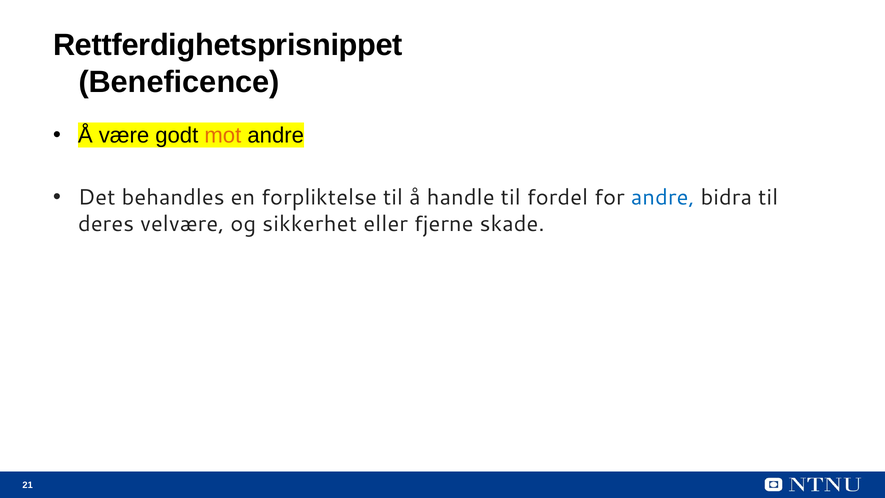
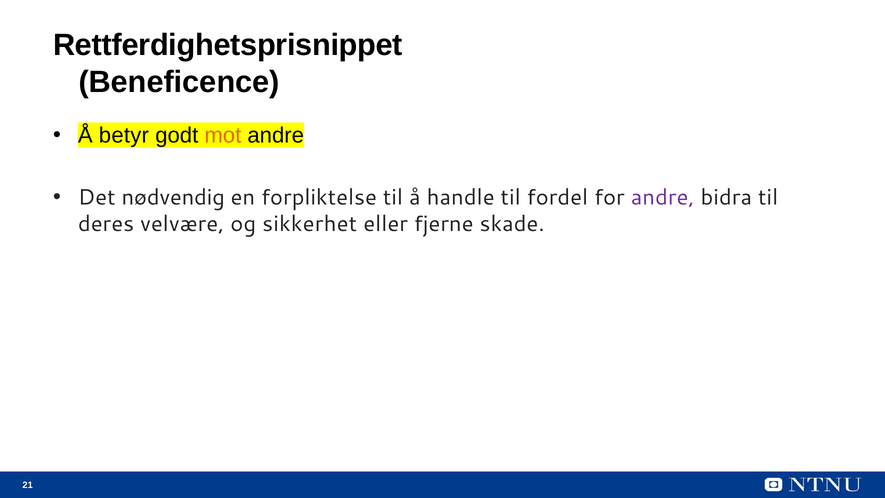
være: være -> betyr
behandles: behandles -> nødvendig
andre at (663, 197) colour: blue -> purple
